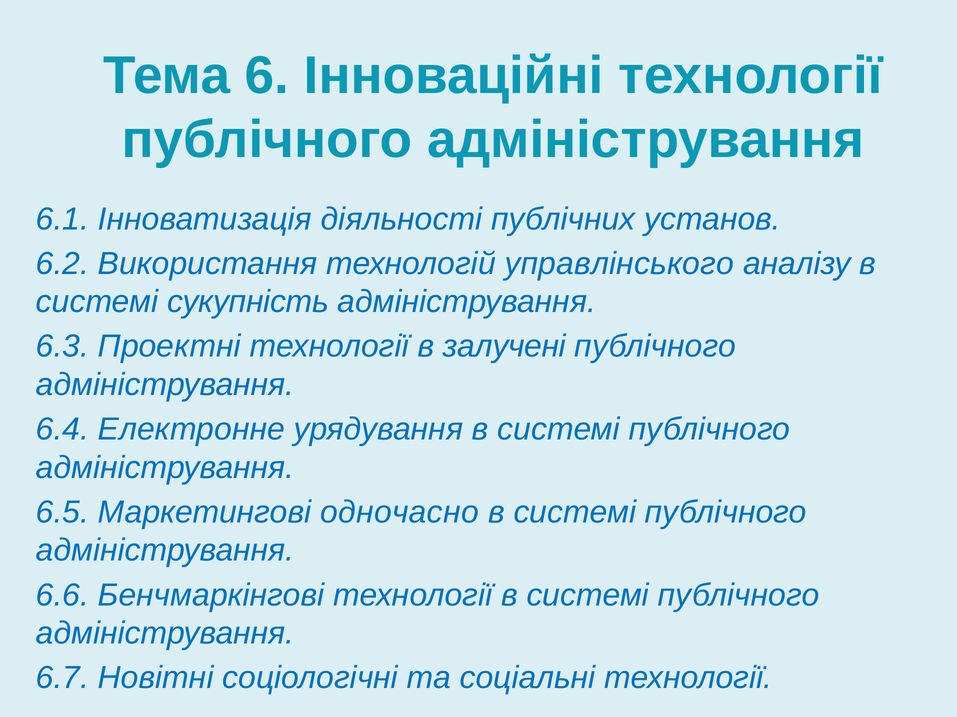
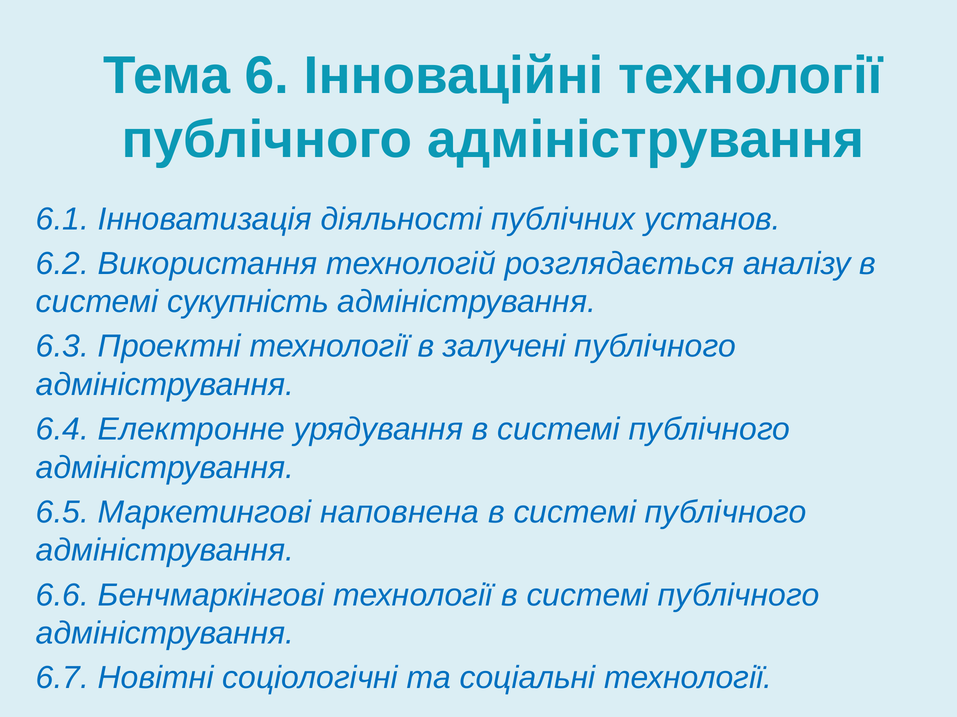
управлінського: управлінського -> розглядається
одночасно: одночасно -> наповнена
